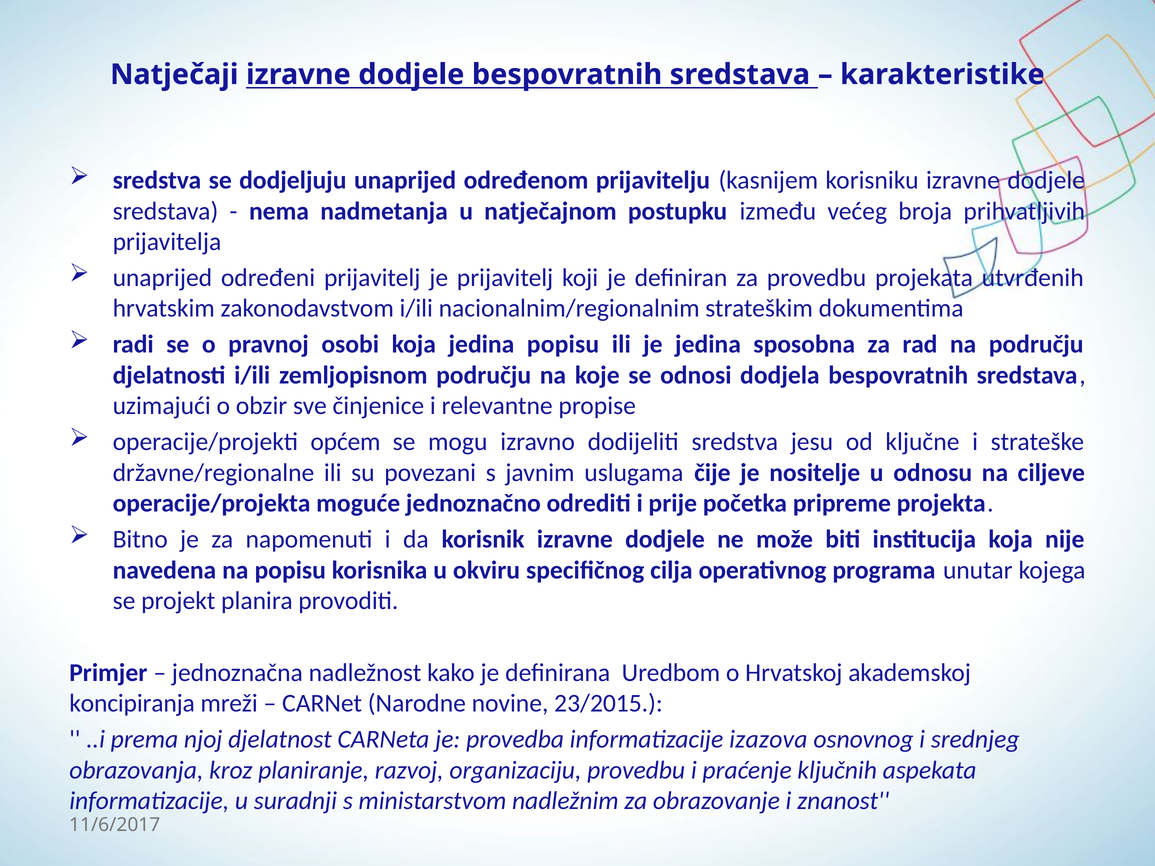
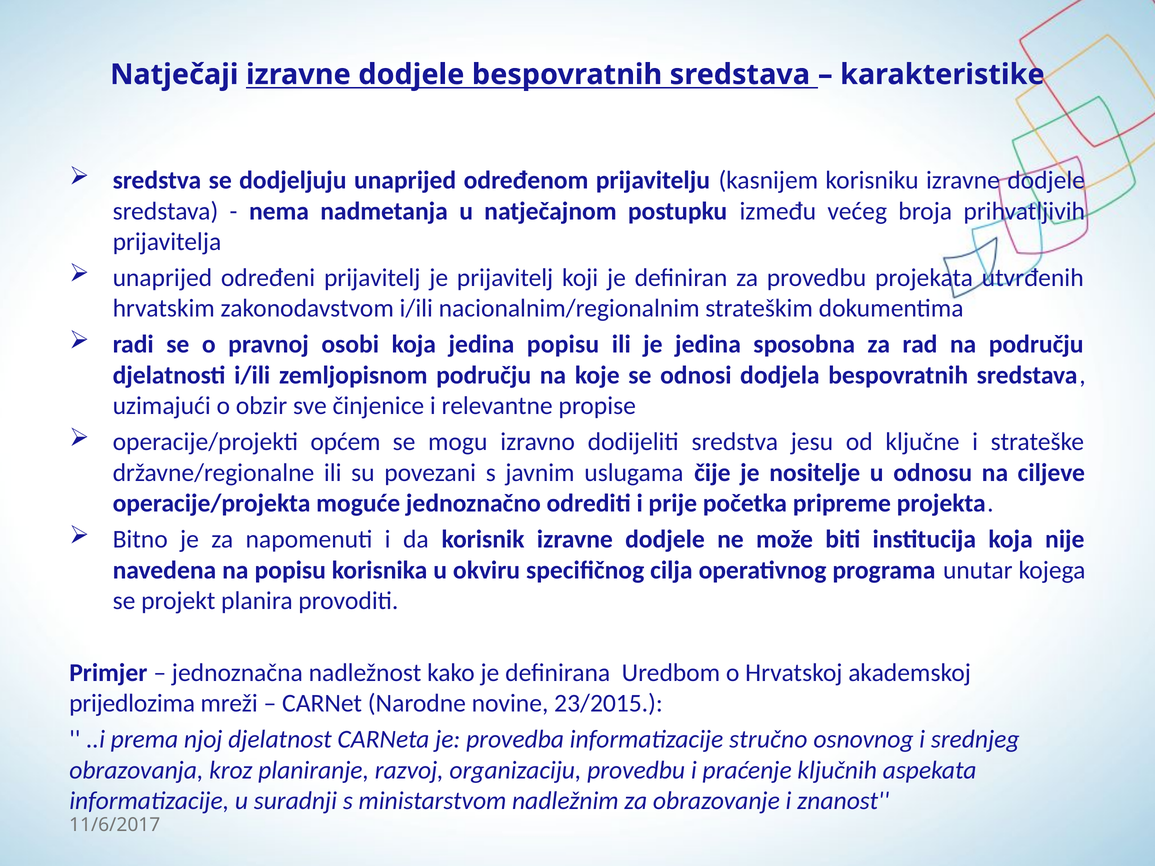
koncipiranja: koncipiranja -> prijedlozima
izazova: izazova -> stručno
